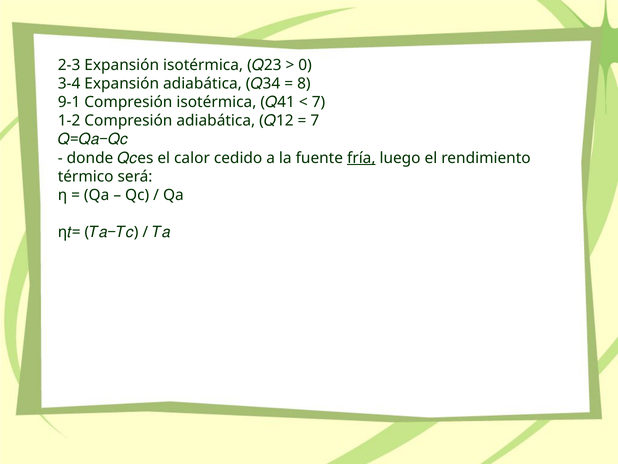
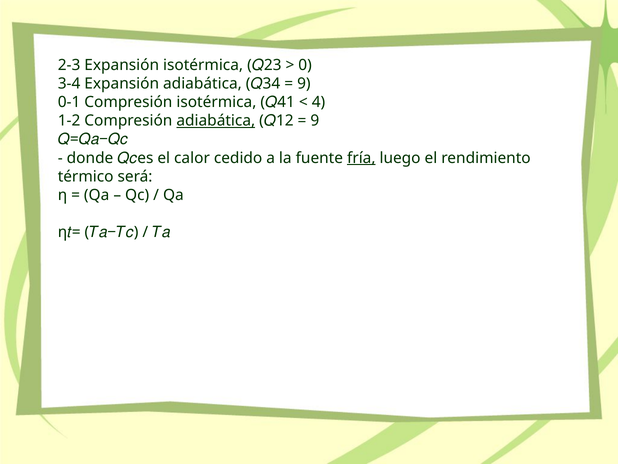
8 at (304, 84): 8 -> 9
9-1: 9-1 -> 0-1
7 at (318, 102): 7 -> 4
adiabática at (216, 121) underline: none -> present
7 at (315, 121): 7 -> 9
